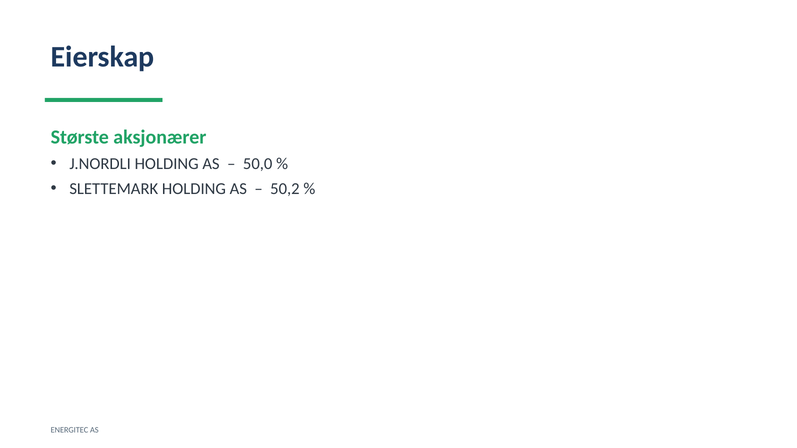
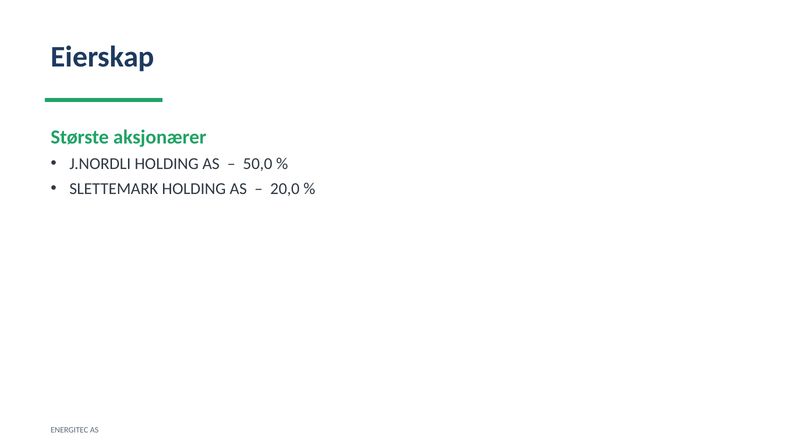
50,2: 50,2 -> 20,0
